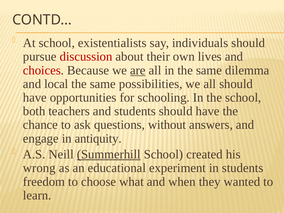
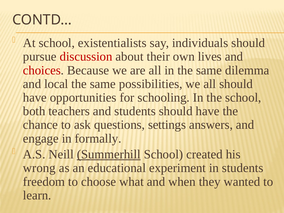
are underline: present -> none
without: without -> settings
antiquity: antiquity -> formally
